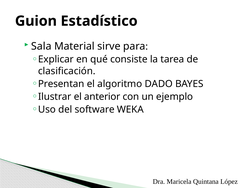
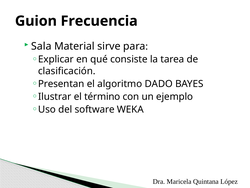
Estadístico: Estadístico -> Frecuencia
anterior: anterior -> término
